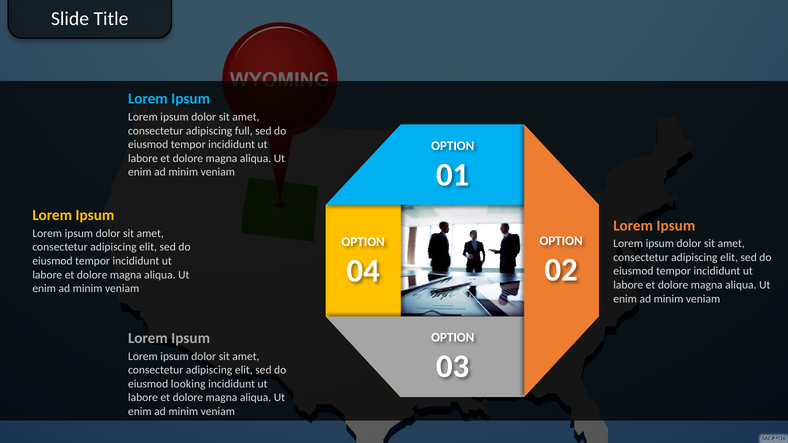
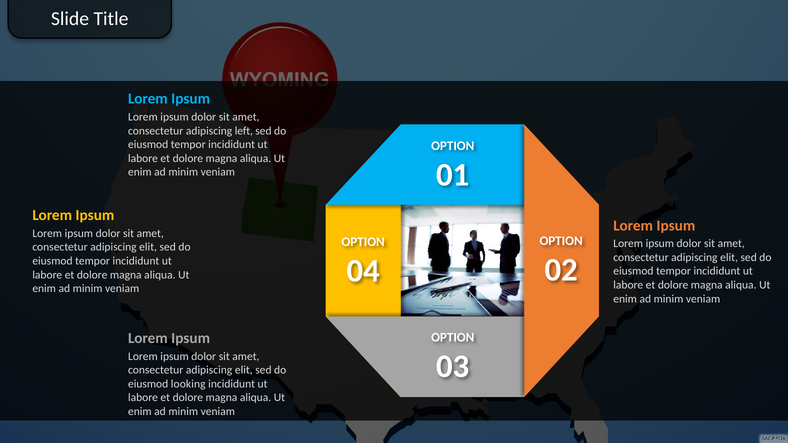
full: full -> left
